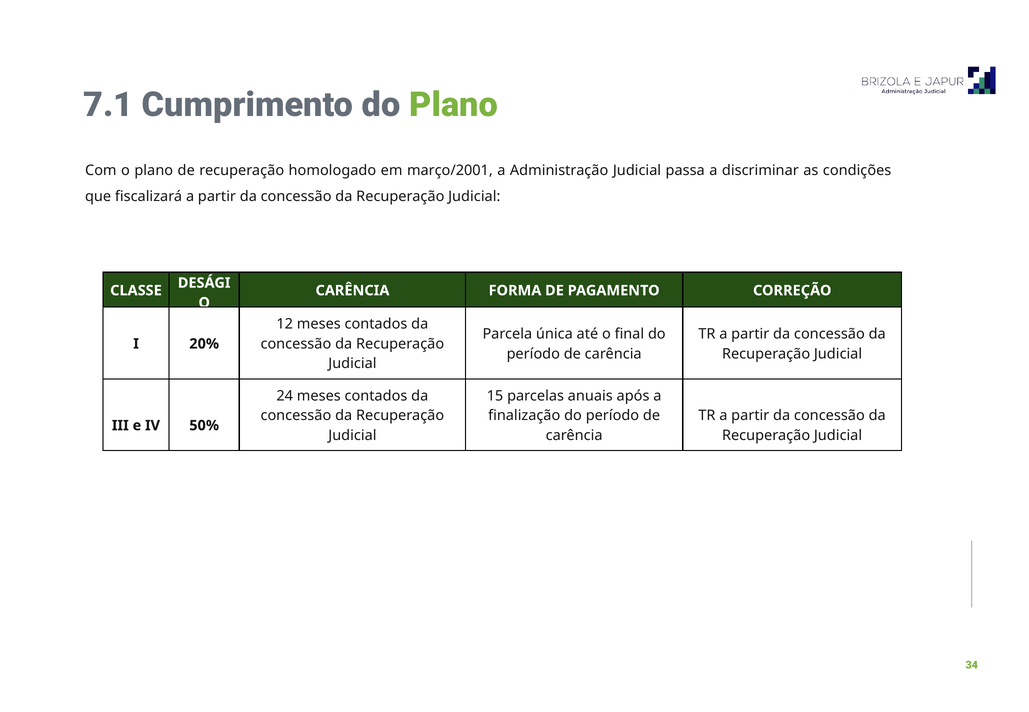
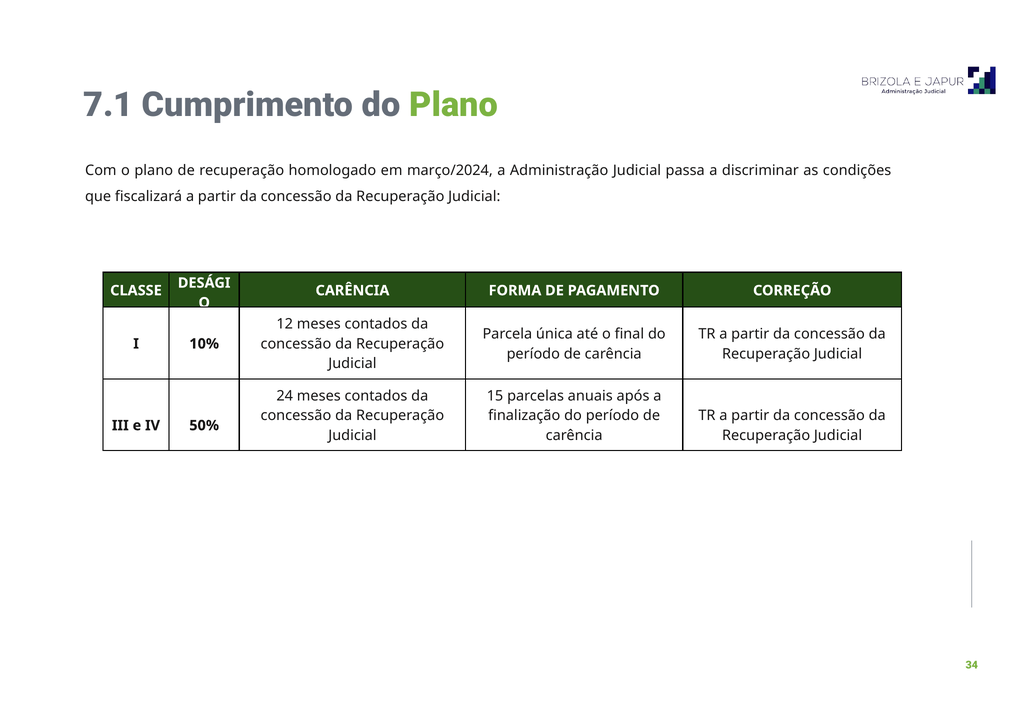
março/2001: março/2001 -> março/2024
20%: 20% -> 10%
